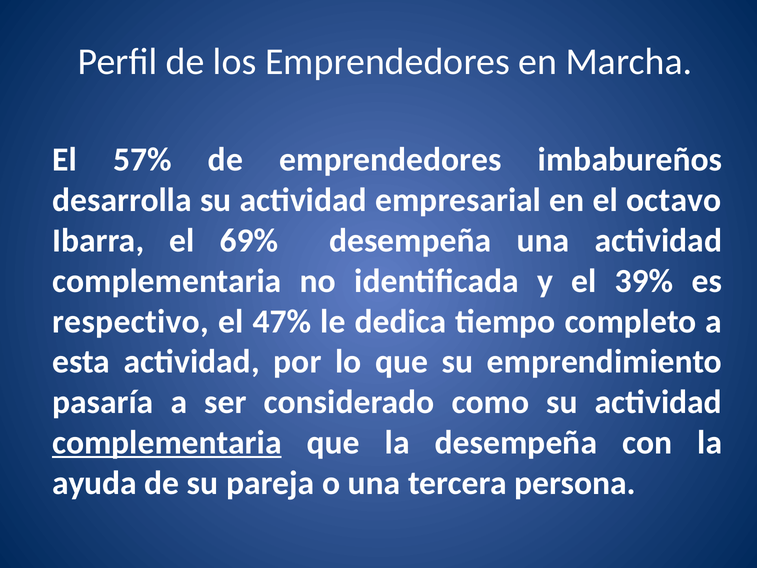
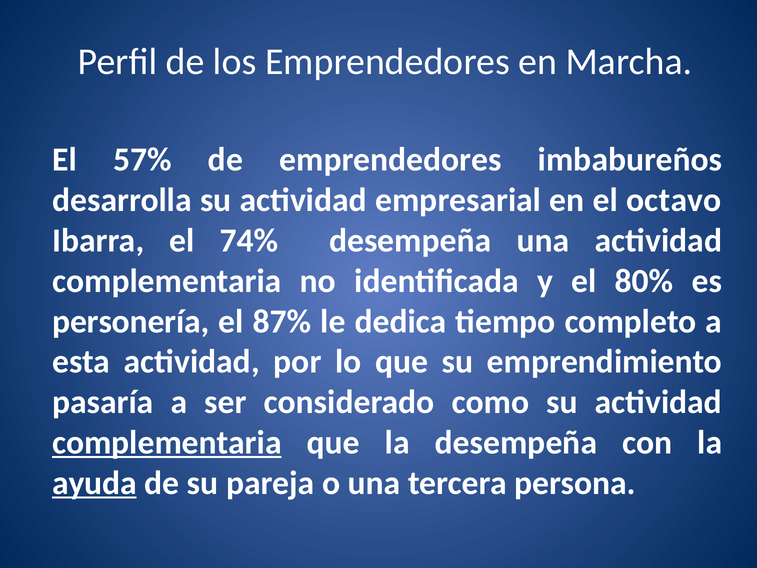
69%: 69% -> 74%
39%: 39% -> 80%
respectivo: respectivo -> personería
47%: 47% -> 87%
ayuda underline: none -> present
